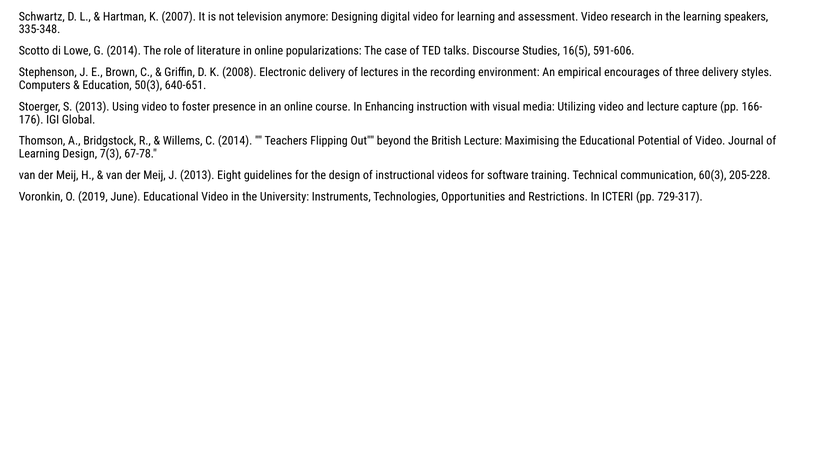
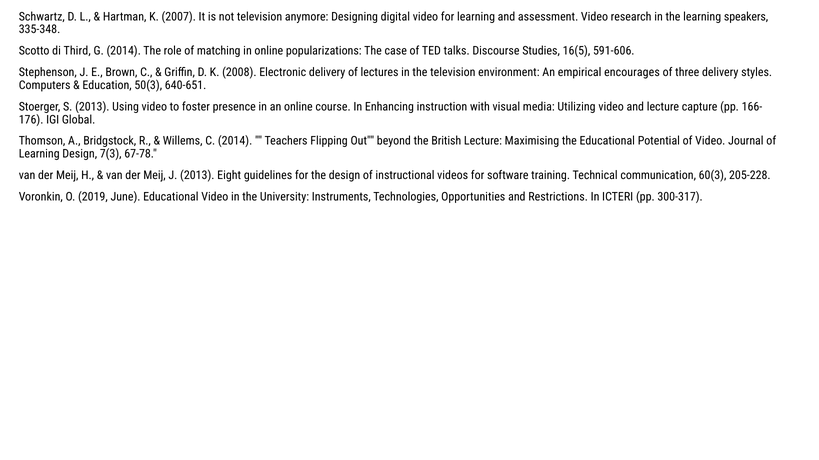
Lowe: Lowe -> Third
literature: literature -> matching
the recording: recording -> television
729-317: 729-317 -> 300-317
